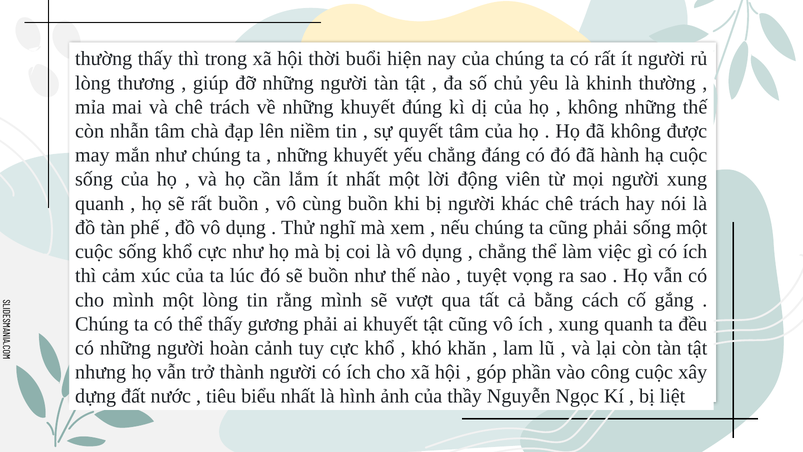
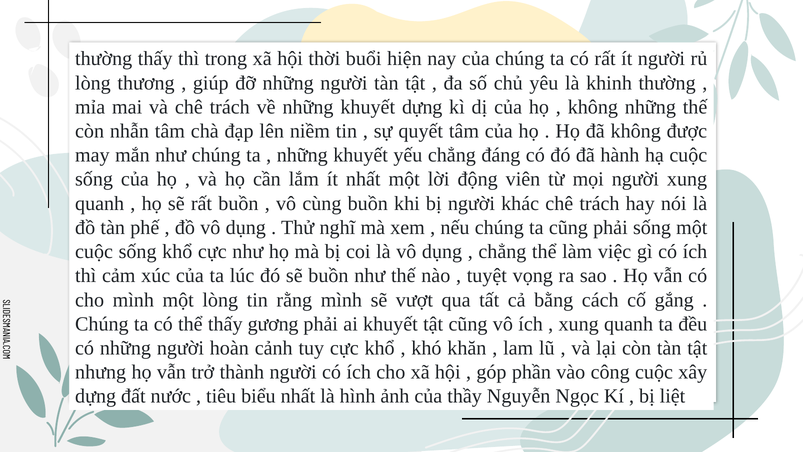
khuyết đúng: đúng -> dựng
